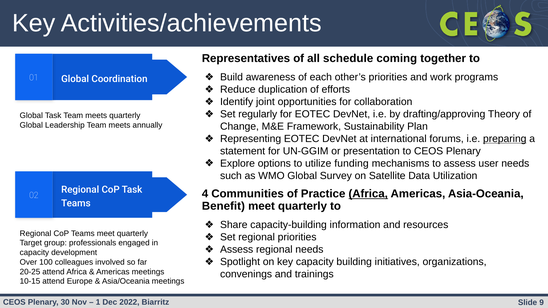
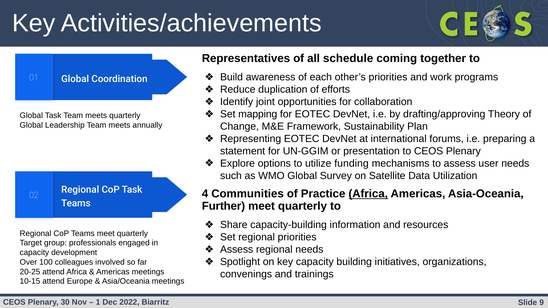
regularly: regularly -> mapping
preparing underline: present -> none
Benefit: Benefit -> Further
